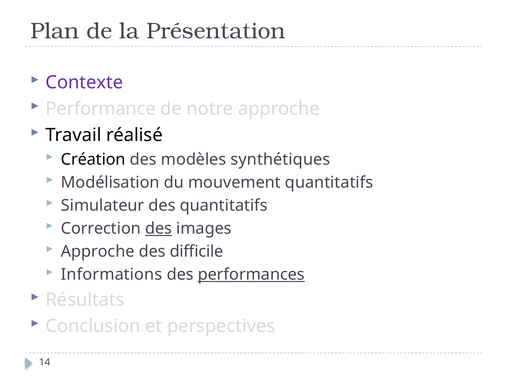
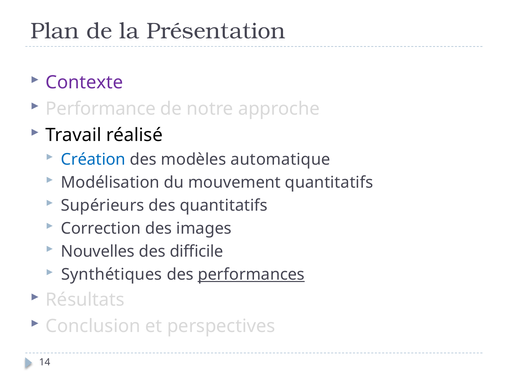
Création colour: black -> blue
synthétiques: synthétiques -> automatique
Simulateur: Simulateur -> Supérieurs
des at (159, 228) underline: present -> none
Approche at (98, 251): Approche -> Nouvelles
Informations: Informations -> Synthétiques
